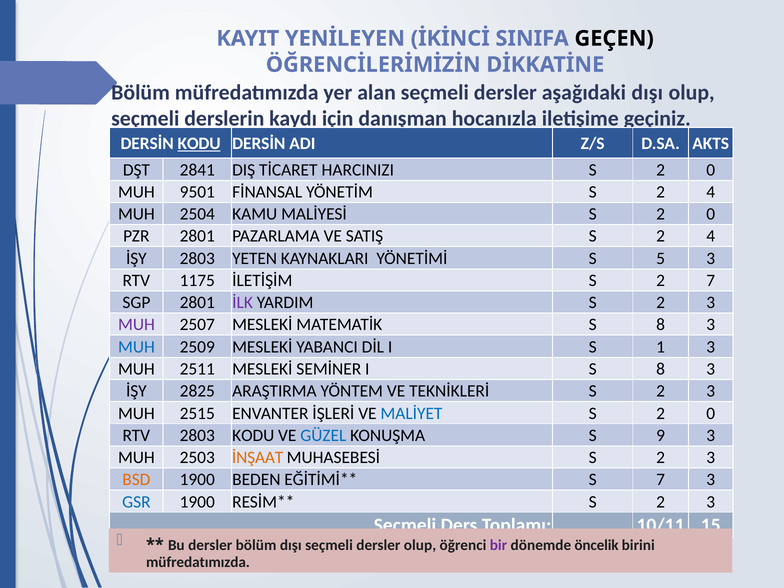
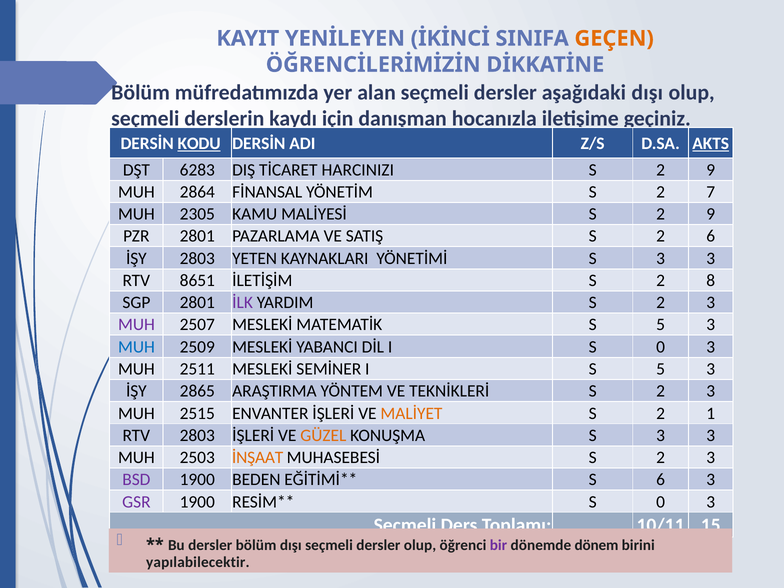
GEÇEN colour: black -> orange
AKTS underline: none -> present
2841: 2841 -> 6283
0 at (711, 170): 0 -> 9
9501: 9501 -> 2864
YÖNETİM S 2 4: 4 -> 7
2504: 2504 -> 2305
MALİYESİ S 2 0: 0 -> 9
SATIŞ S 2 4: 4 -> 6
YÖNETİMİ S 5: 5 -> 3
1175: 1175 -> 8651
2 7: 7 -> 8
MATEMATİK S 8: 8 -> 5
I S 1: 1 -> 0
I S 8: 8 -> 5
2825: 2825 -> 2865
MALİYET colour: blue -> orange
0 at (711, 413): 0 -> 1
2803 KODU: KODU -> İŞLERİ
GÜZEL colour: blue -> orange
KONUŞMA S 9: 9 -> 3
BSD colour: orange -> purple
S 7: 7 -> 6
GSR colour: blue -> purple
2 at (661, 502): 2 -> 0
öncelik: öncelik -> dönem
müfredatımızda at (198, 562): müfredatımızda -> yapılabilecektir
